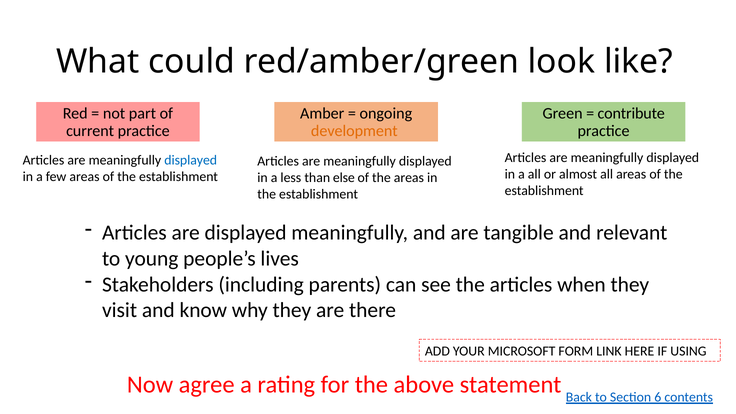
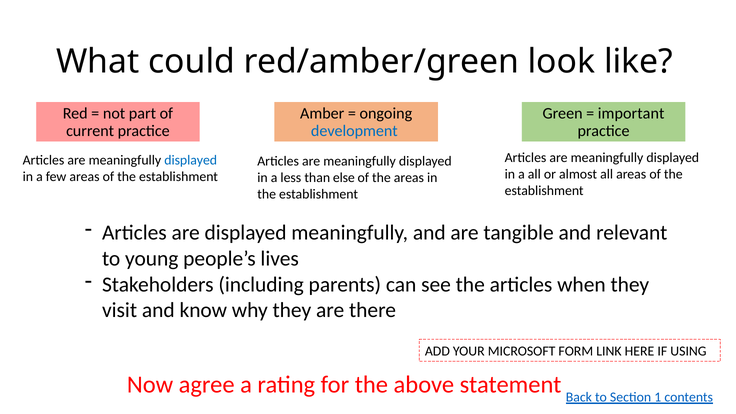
contribute: contribute -> important
development colour: orange -> blue
6: 6 -> 1
